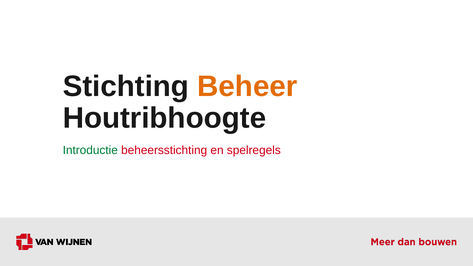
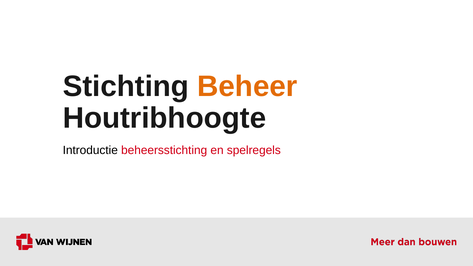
Introductie colour: green -> black
